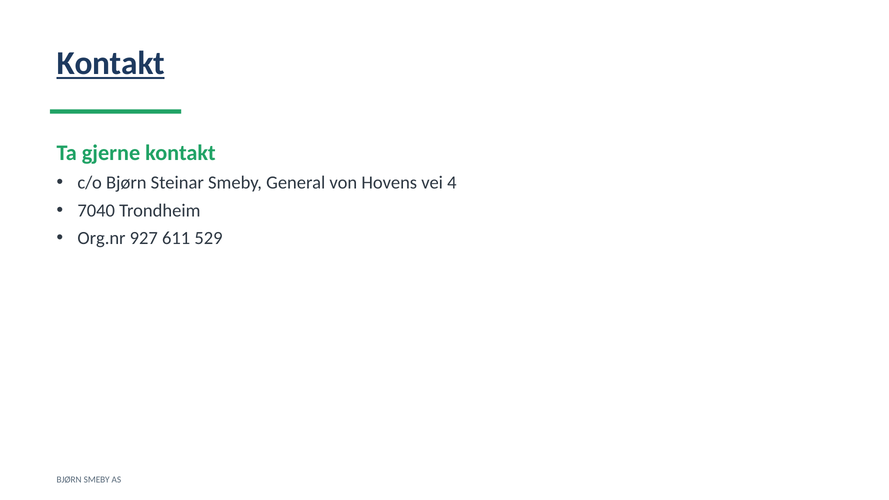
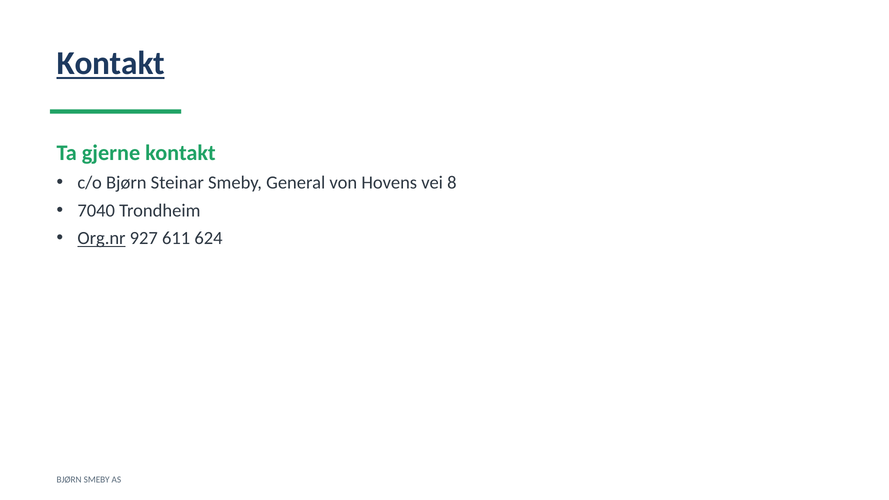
4: 4 -> 8
Org.nr underline: none -> present
529: 529 -> 624
